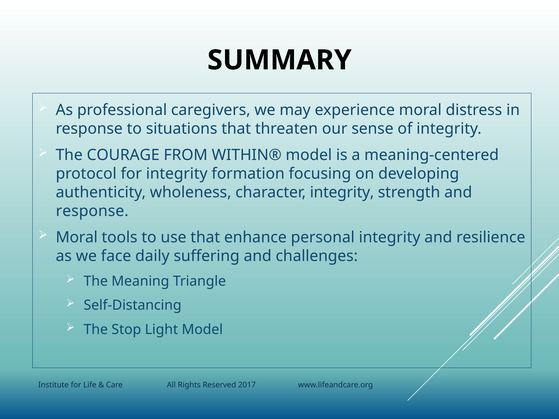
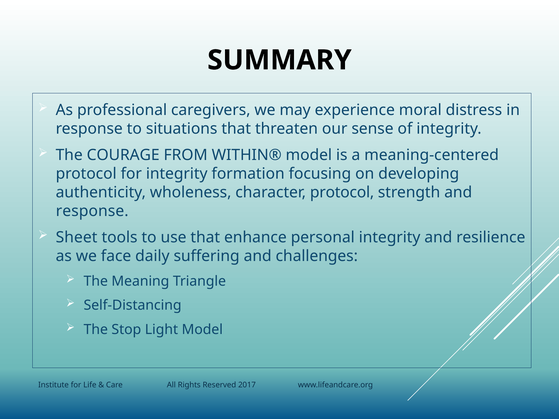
character integrity: integrity -> protocol
Moral at (77, 238): Moral -> Sheet
